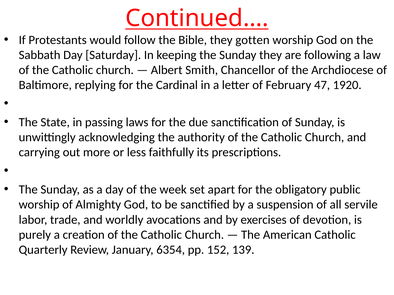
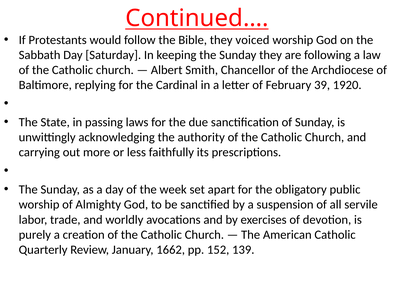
gotten: gotten -> voiced
47: 47 -> 39
6354: 6354 -> 1662
